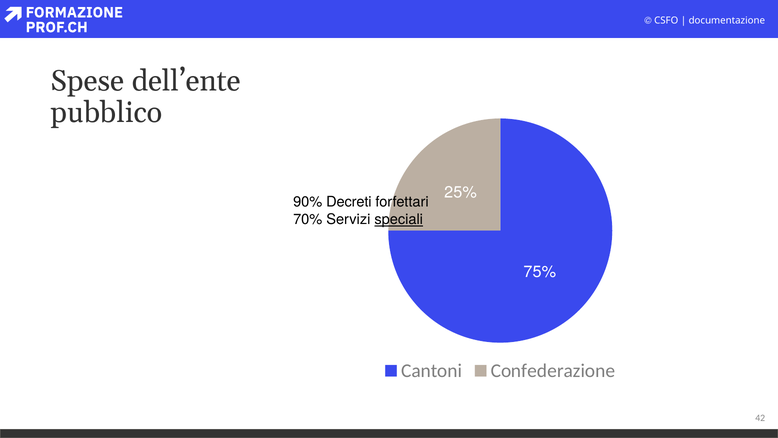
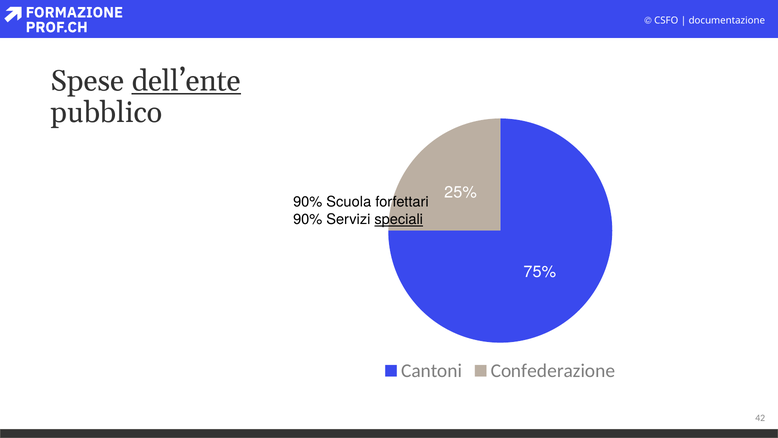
dell’ente underline: none -> present
Decreti: Decreti -> Scuola
70% at (308, 219): 70% -> 90%
